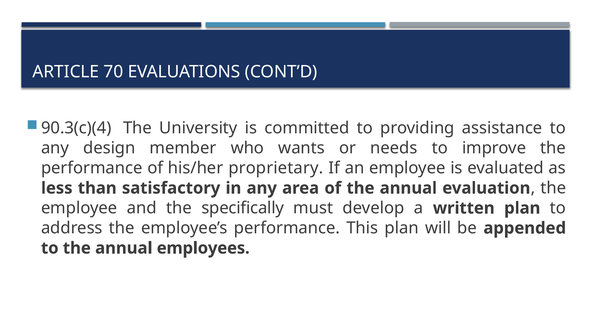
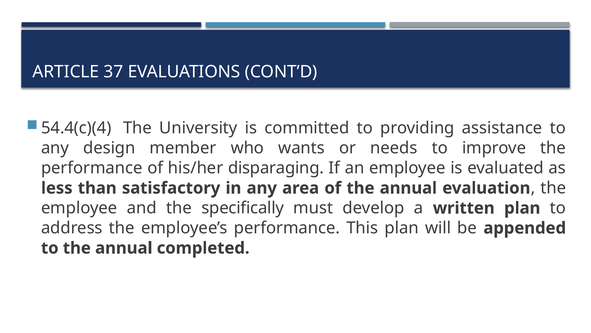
70: 70 -> 37
90.3(c)(4: 90.3(c)(4 -> 54.4(c)(4
proprietary: proprietary -> disparaging
employees: employees -> completed
